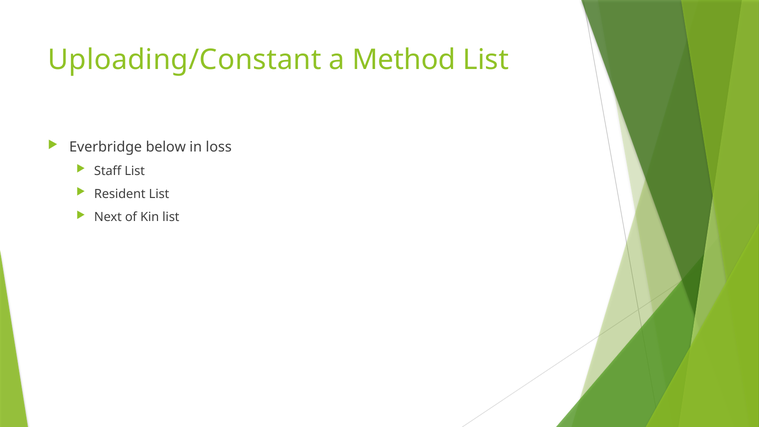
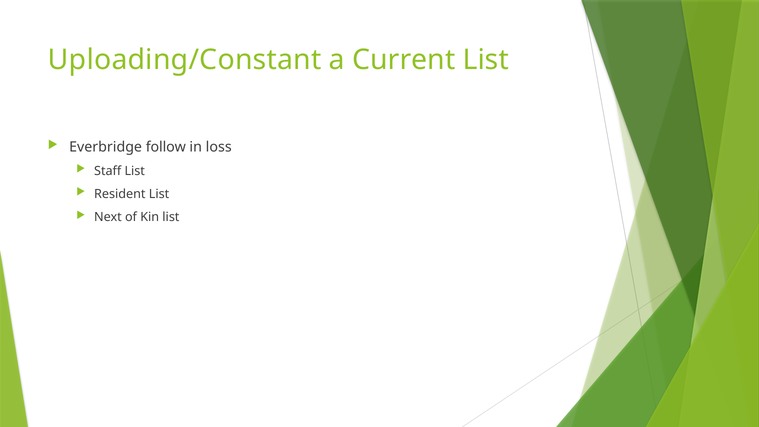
Method: Method -> Current
below: below -> follow
